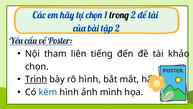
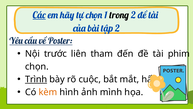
Các underline: none -> present
tham: tham -> trước
tiếng: tiếng -> tham
khảo: khảo -> phim
rõ hình: hình -> cuộc
kèm colour: blue -> orange
